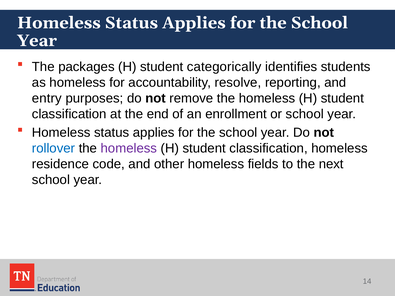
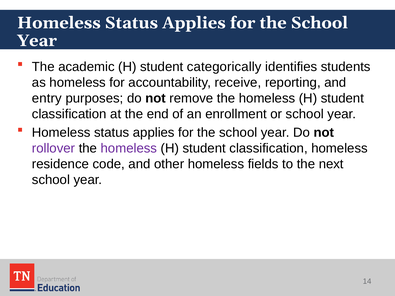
packages: packages -> academic
resolve: resolve -> receive
rollover colour: blue -> purple
